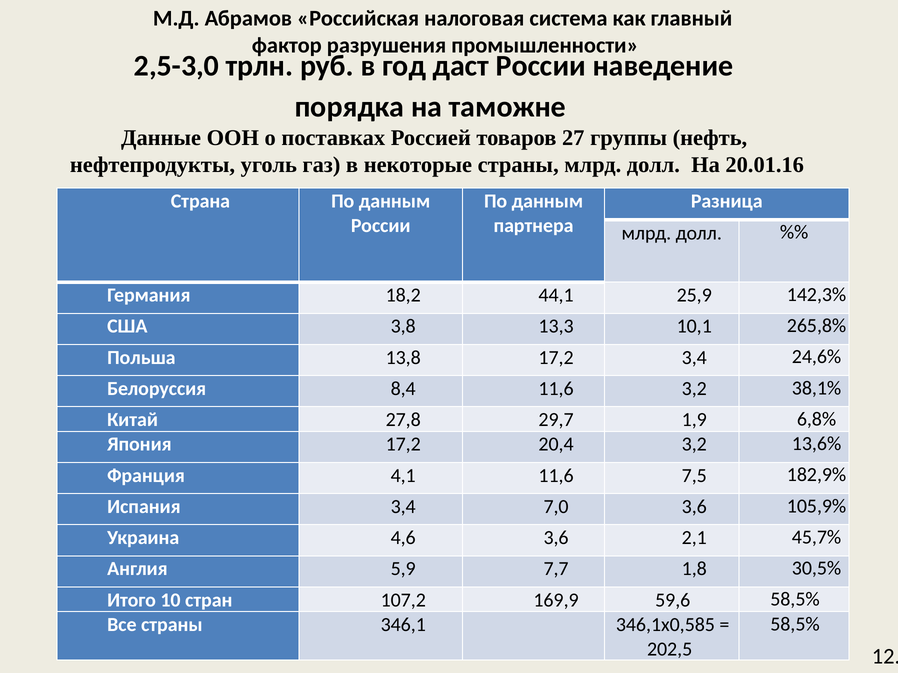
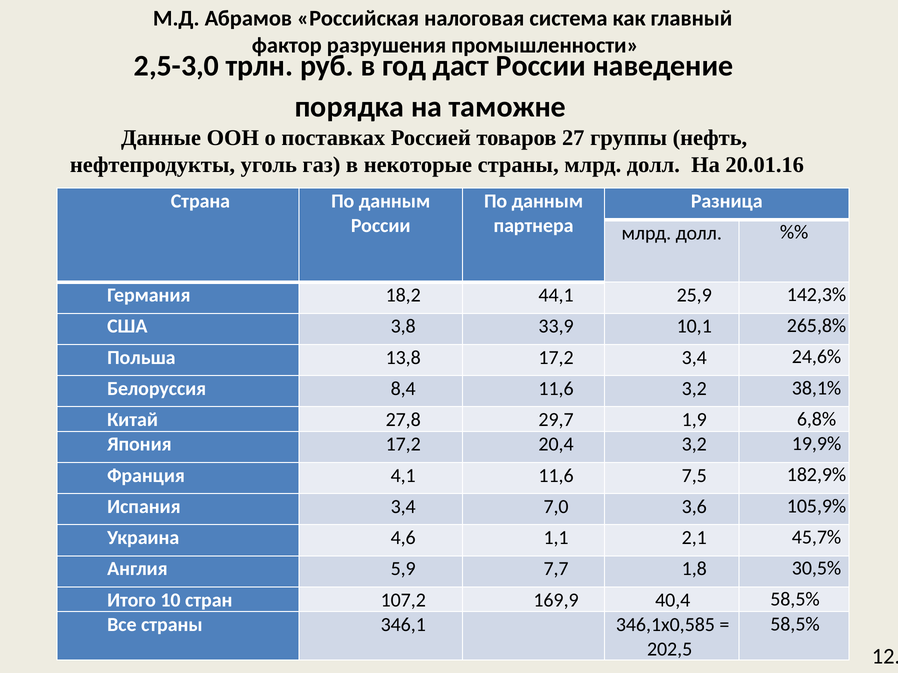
13,3: 13,3 -> 33,9
13,6%: 13,6% -> 19,9%
4,6 3,6: 3,6 -> 1,1
59,6: 59,6 -> 40,4
